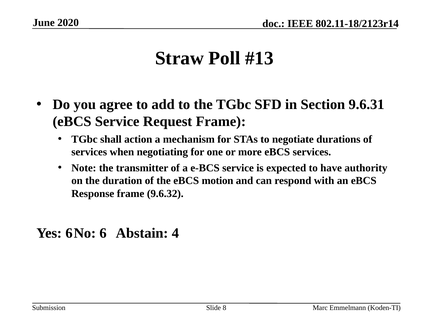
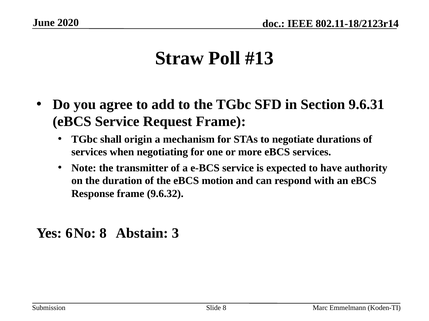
action: action -> origin
6 at (103, 234): 6 -> 8
4: 4 -> 3
